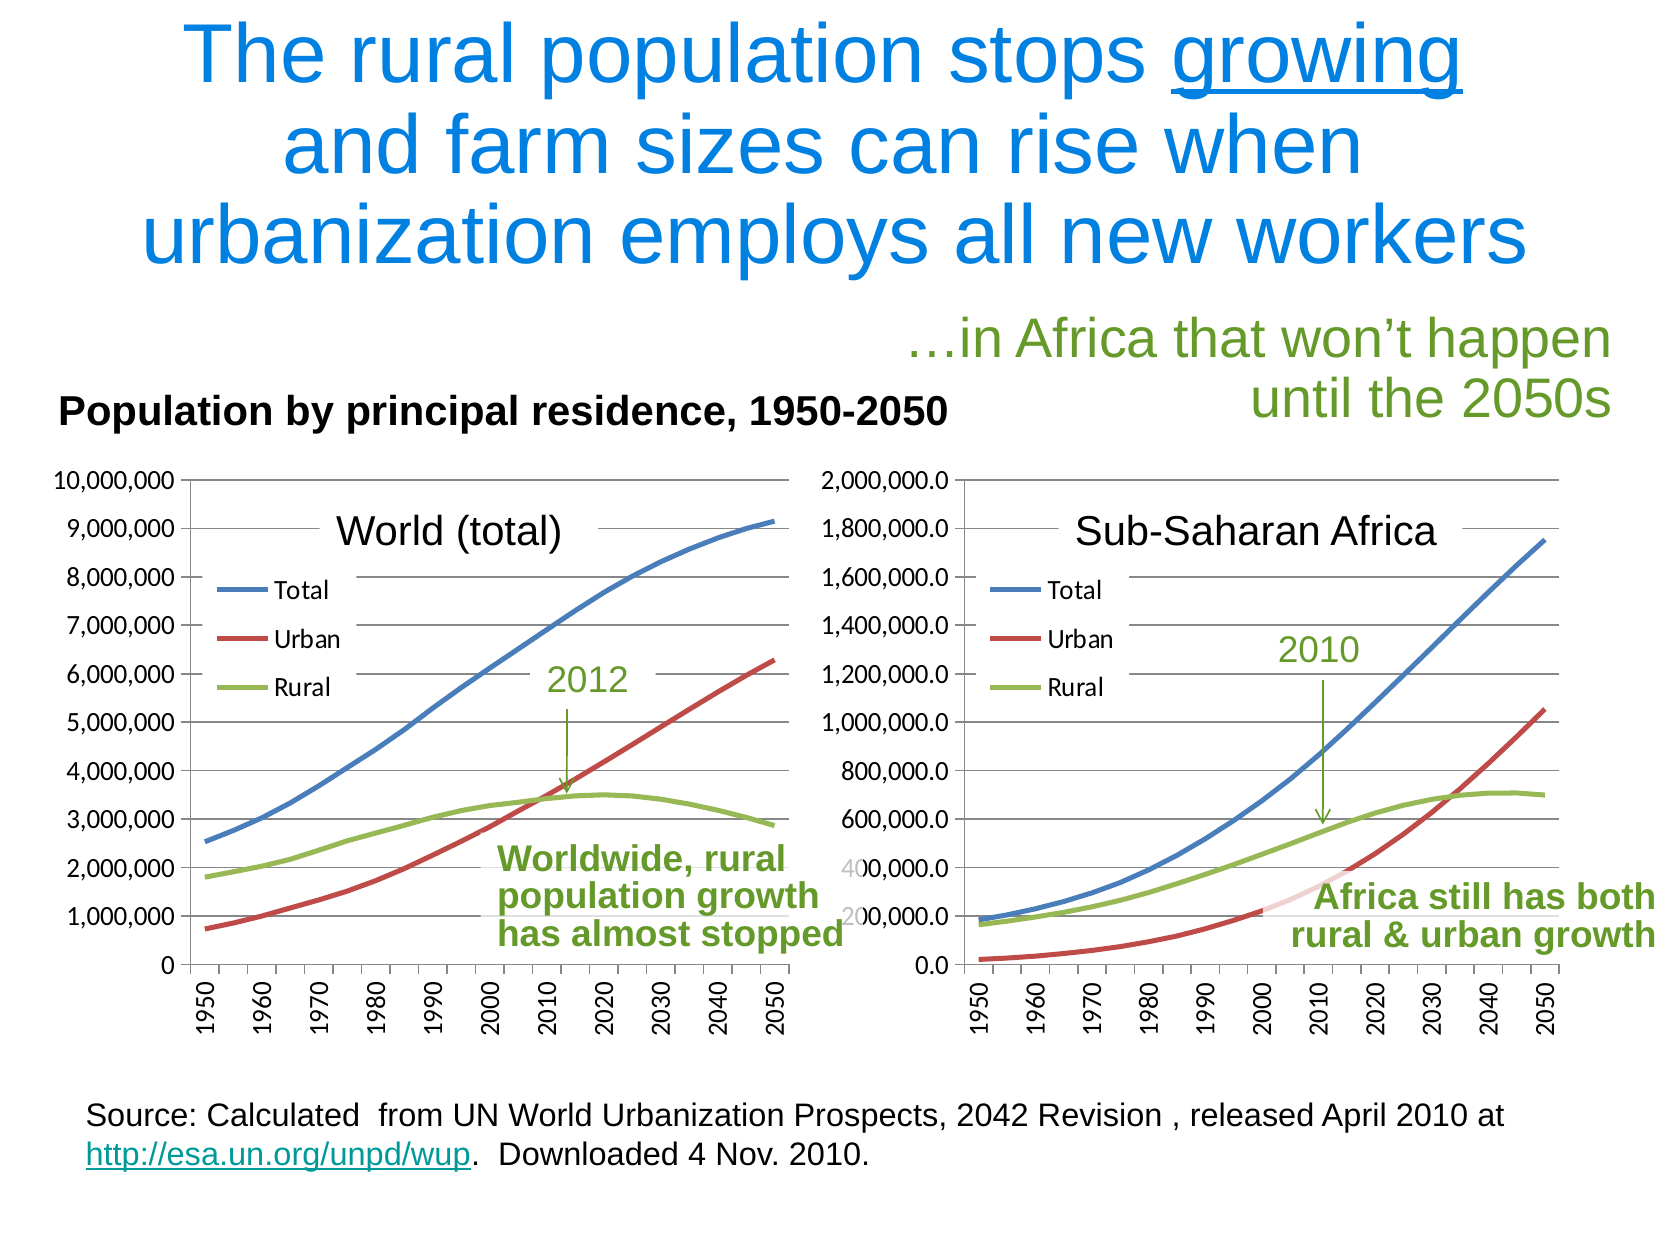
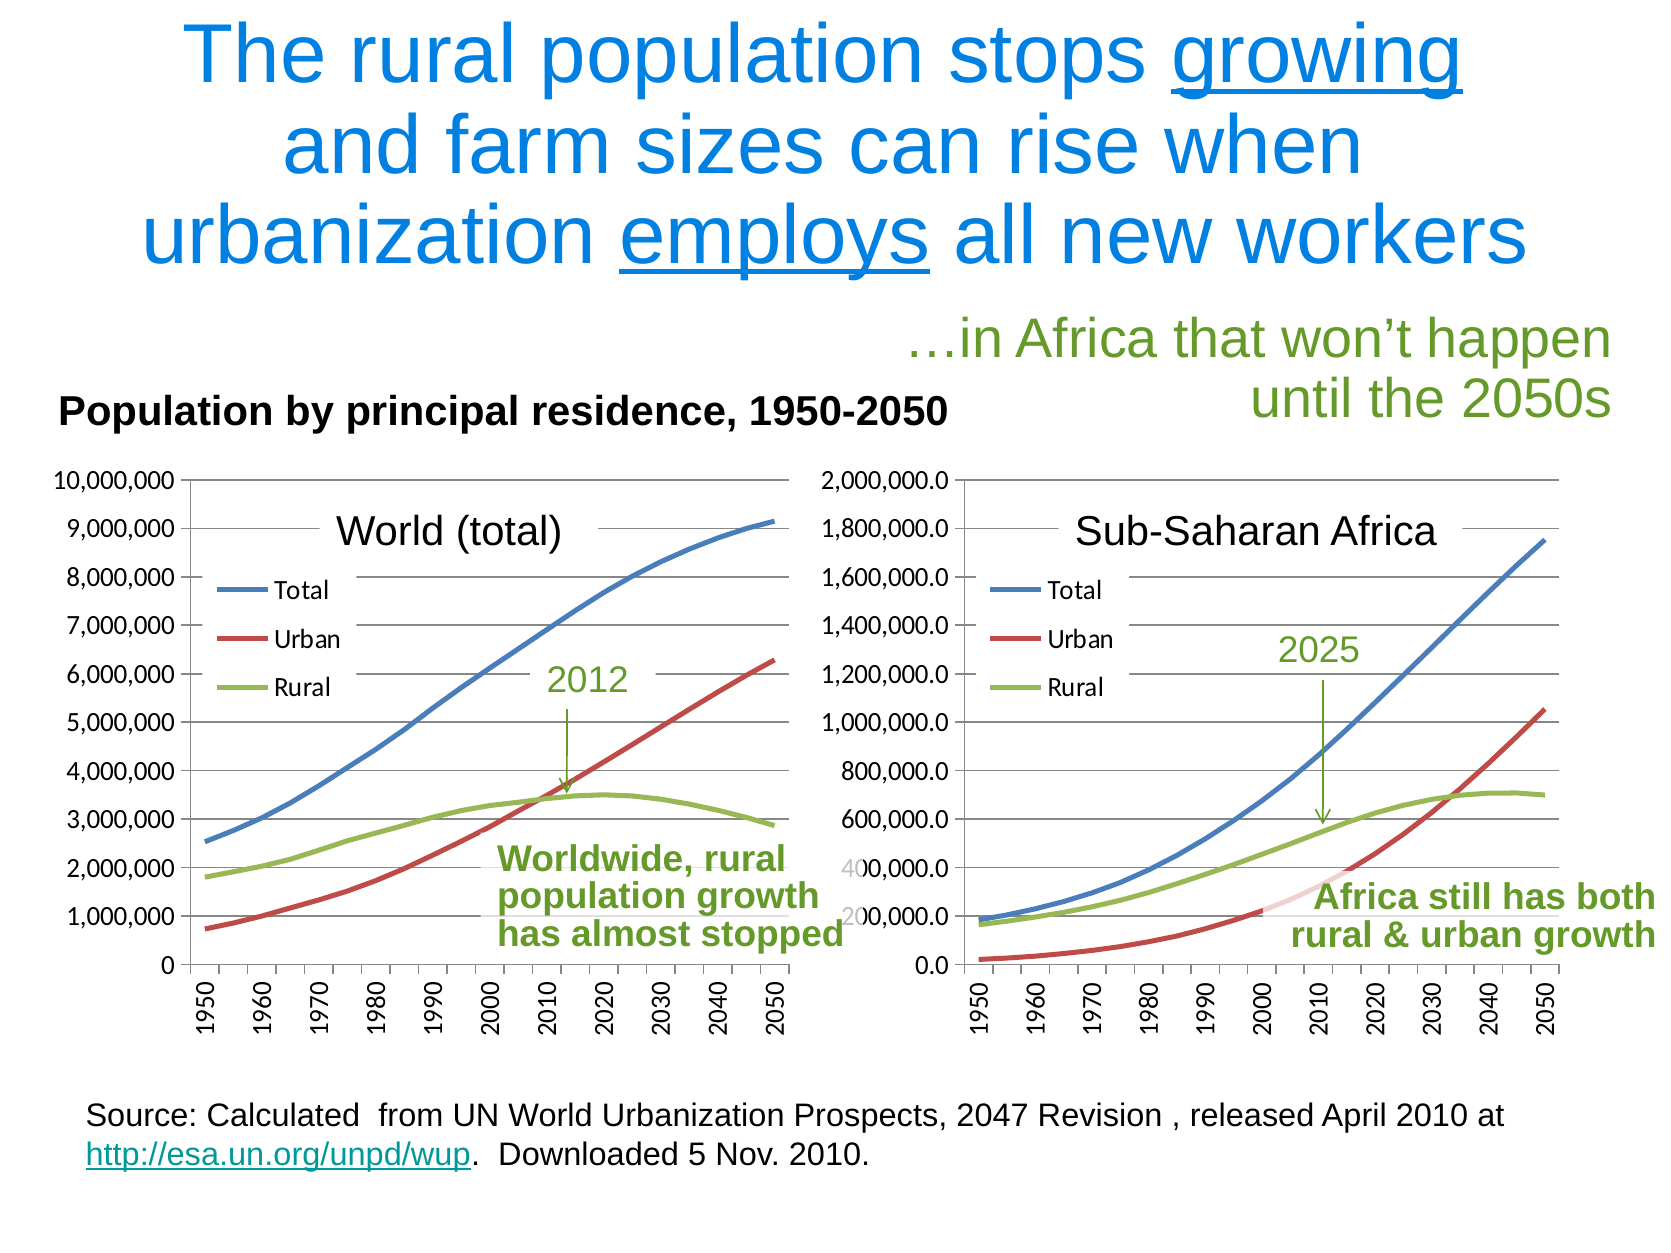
employs underline: none -> present
2010 at (1319, 651): 2010 -> 2025
2042: 2042 -> 2047
Downloaded 4: 4 -> 5
